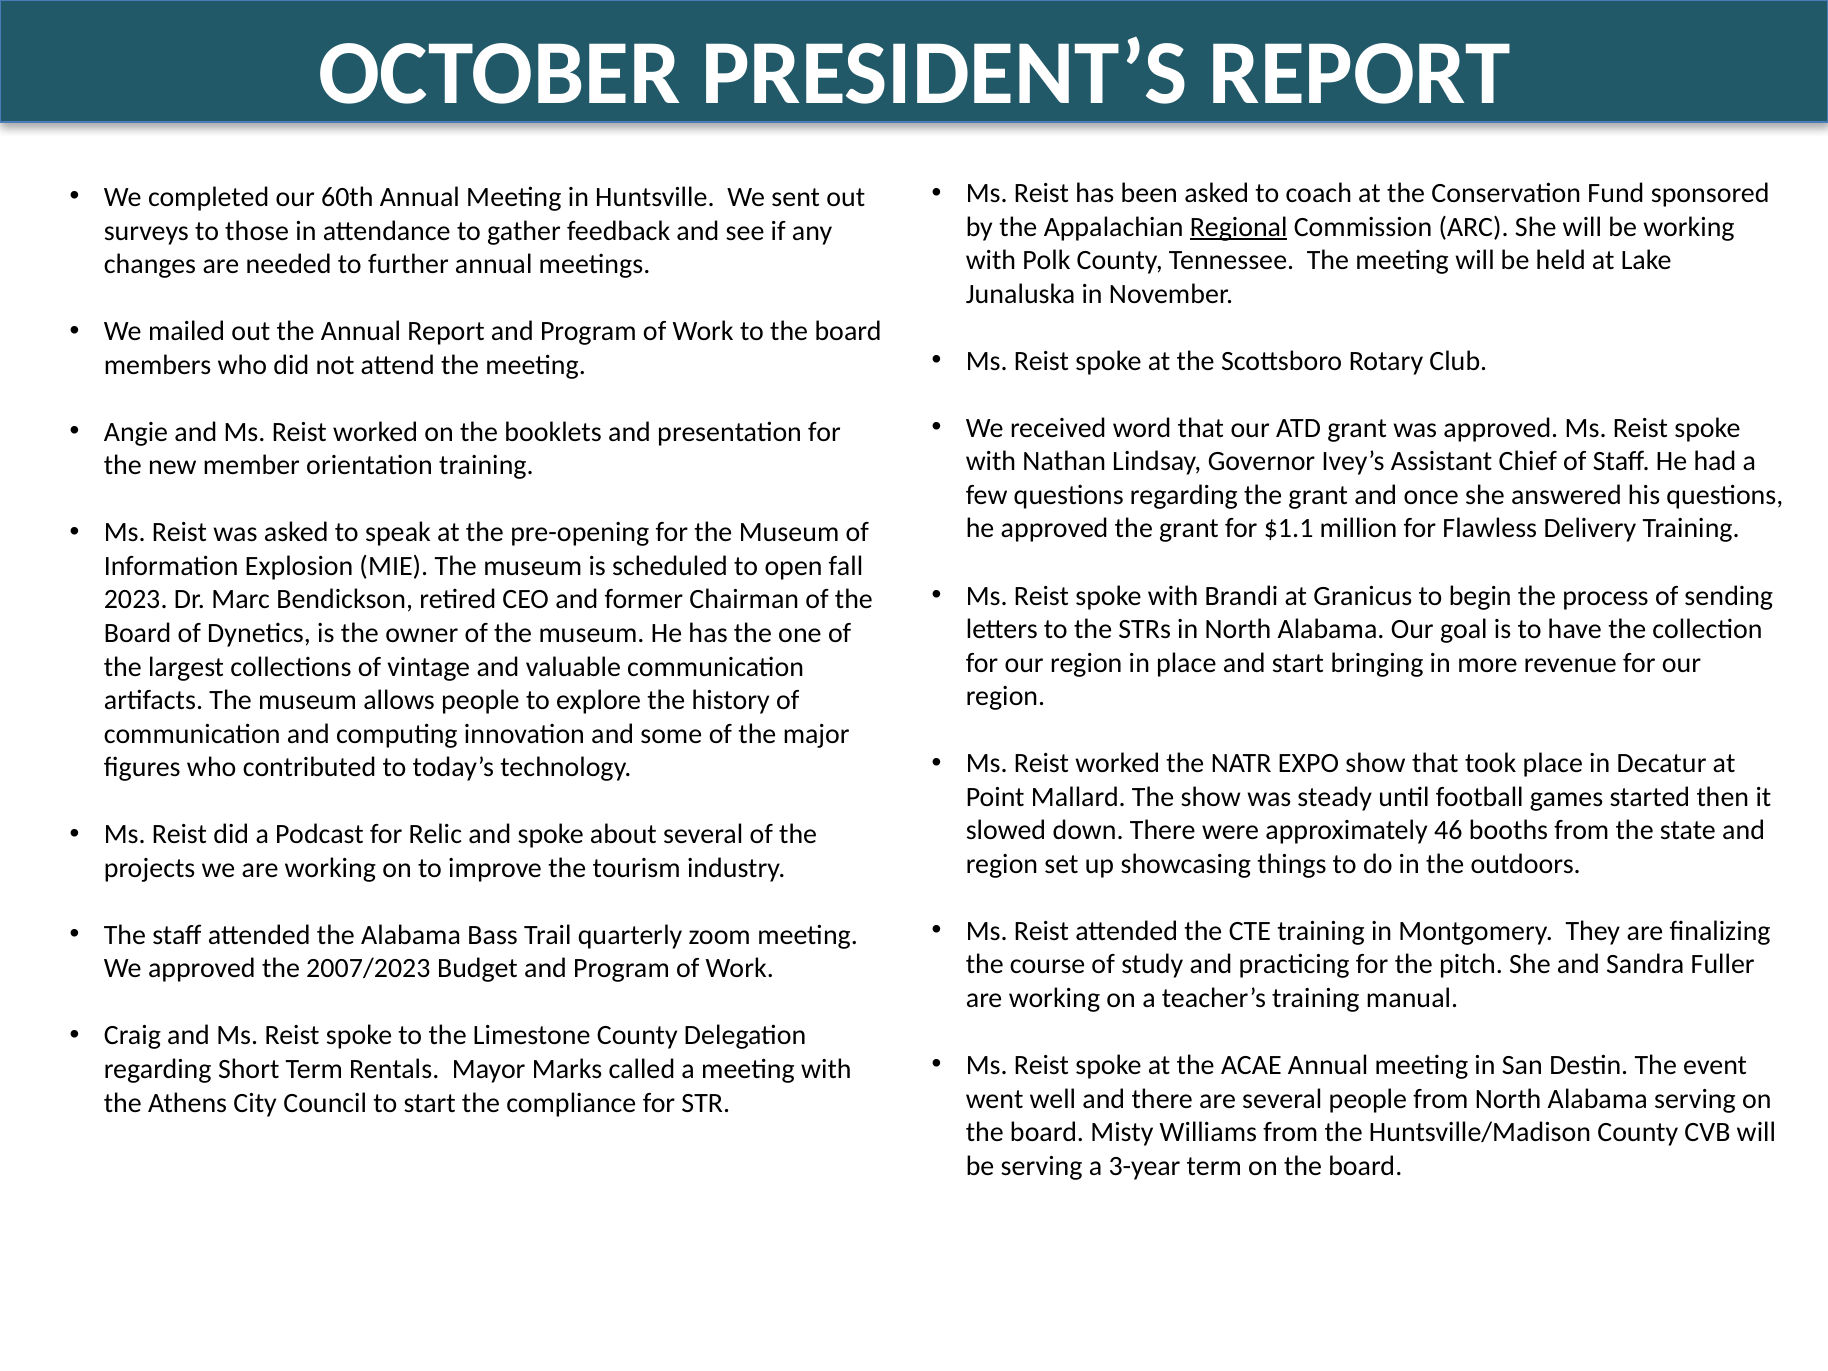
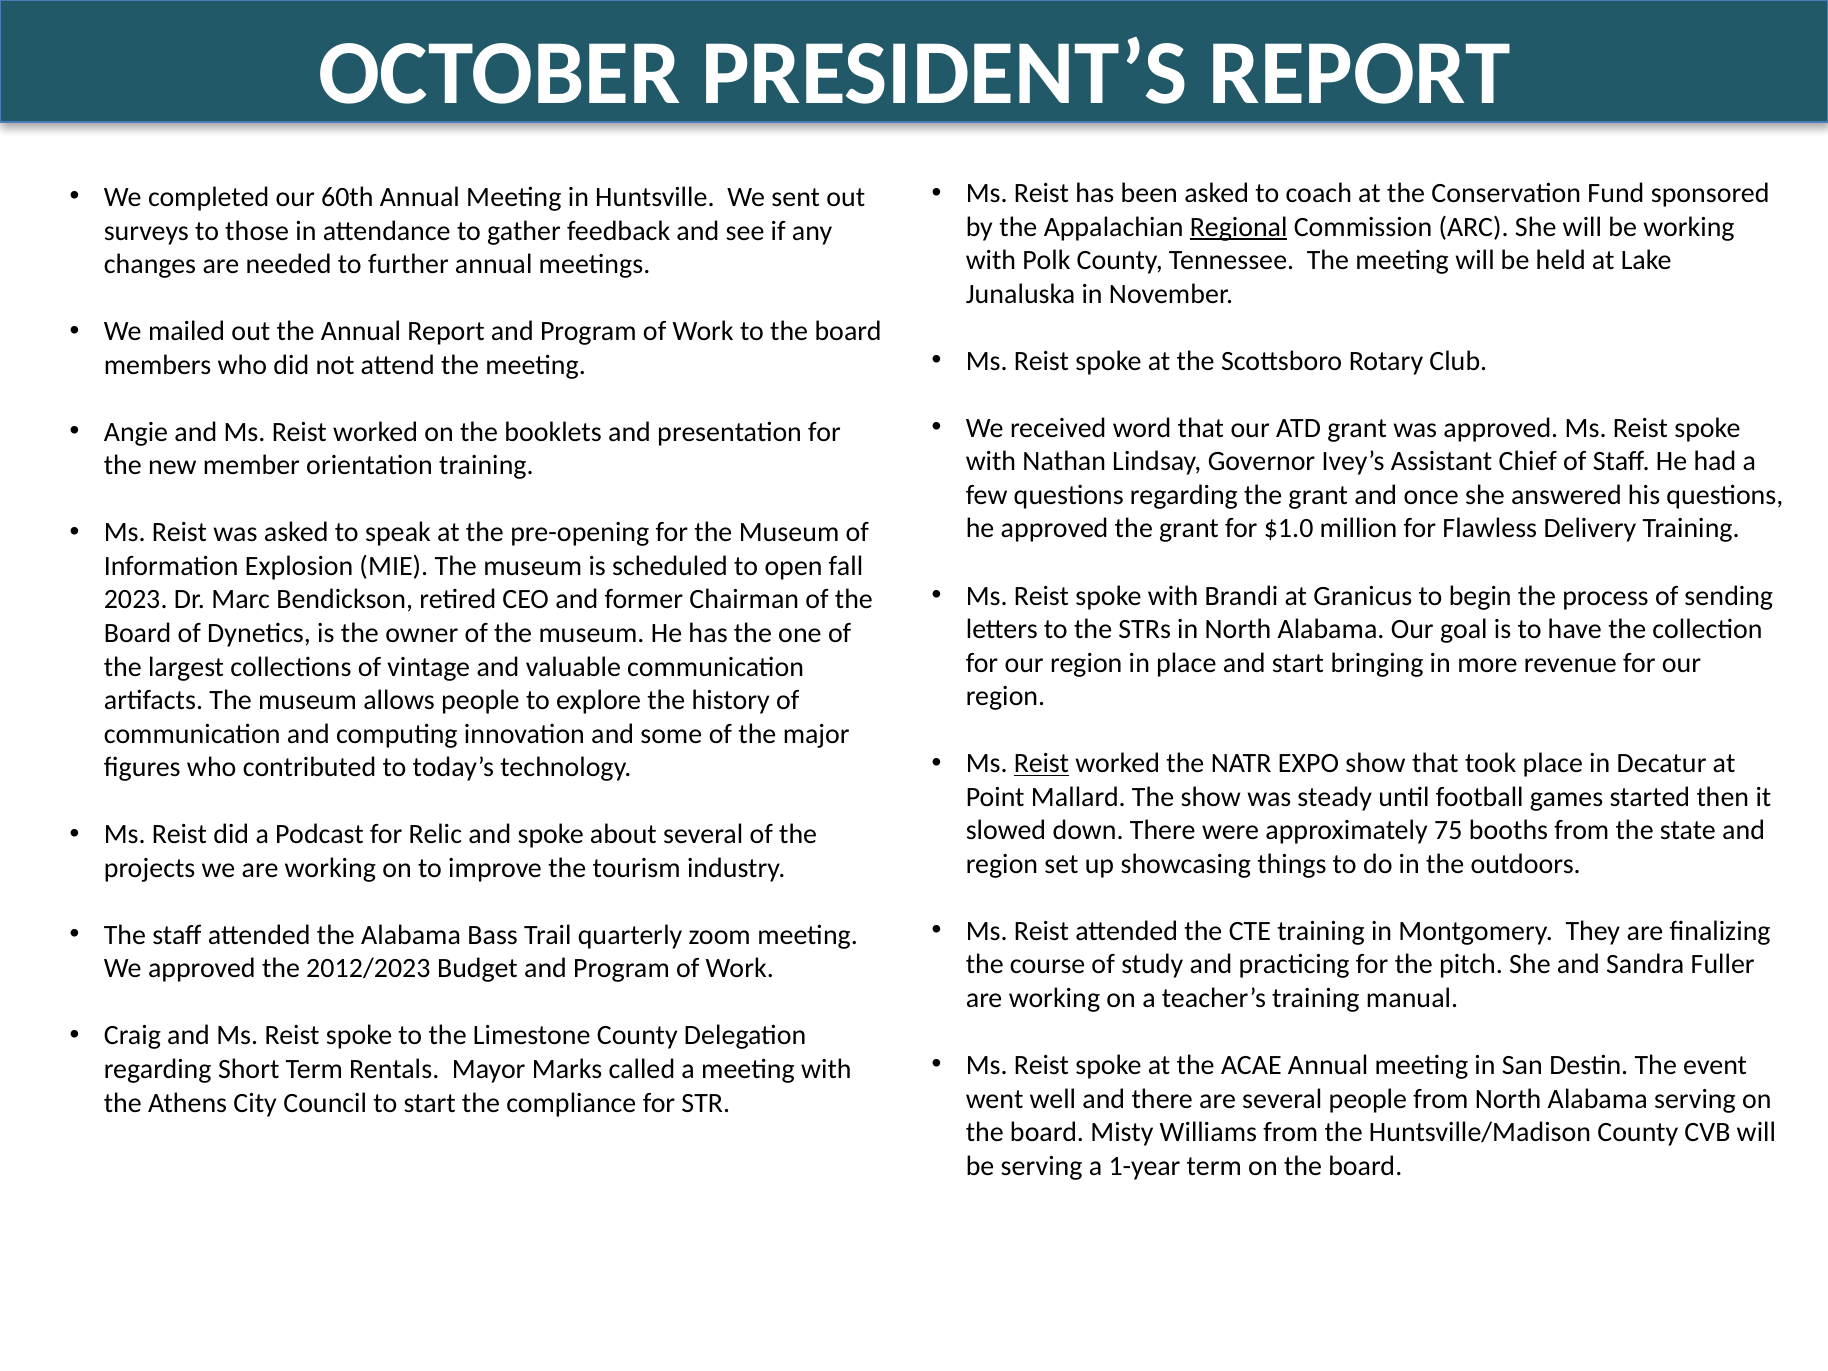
$1.1: $1.1 -> $1.0
Reist at (1042, 764) underline: none -> present
46: 46 -> 75
2007/2023: 2007/2023 -> 2012/2023
3-year: 3-year -> 1-year
